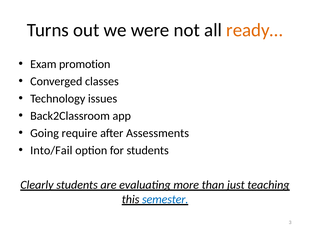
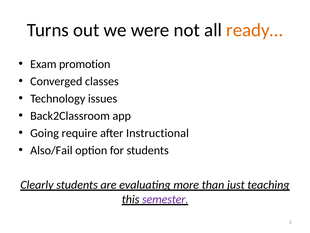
Assessments: Assessments -> Instructional
Into/Fail: Into/Fail -> Also/Fail
semester colour: blue -> purple
